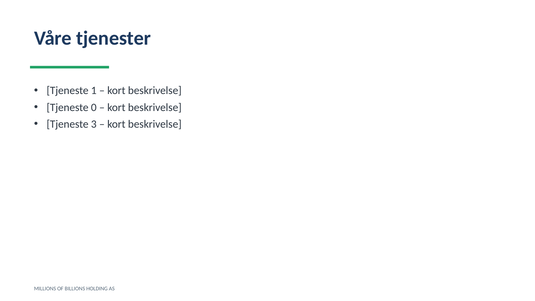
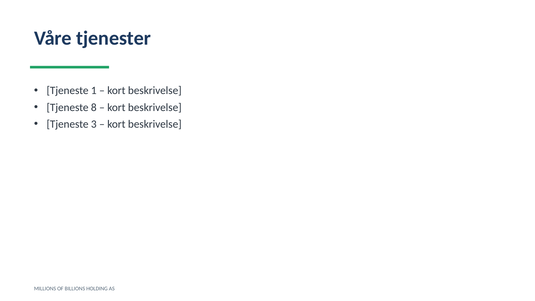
0: 0 -> 8
